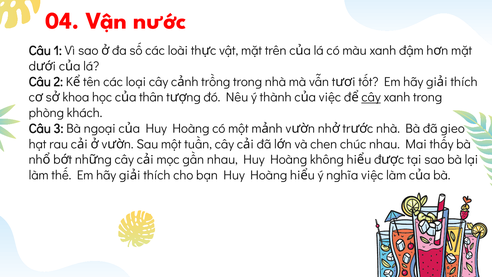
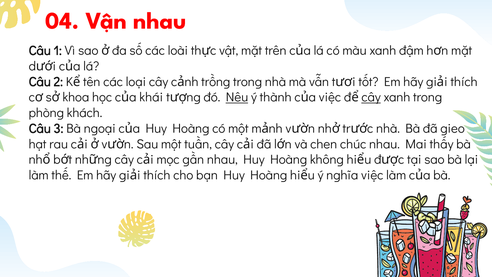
Vận nước: nước -> nhau
thân: thân -> khái
Nêu underline: none -> present
